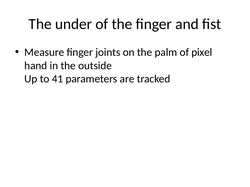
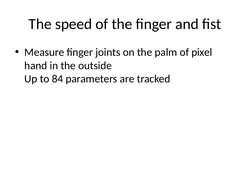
under: under -> speed
41: 41 -> 84
